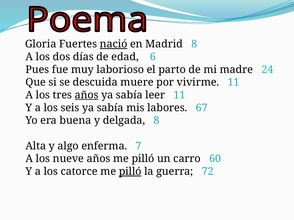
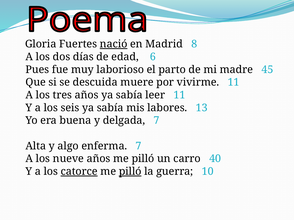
24: 24 -> 45
años at (87, 95) underline: present -> none
67: 67 -> 13
delgada 8: 8 -> 7
60: 60 -> 40
catorce underline: none -> present
72: 72 -> 10
